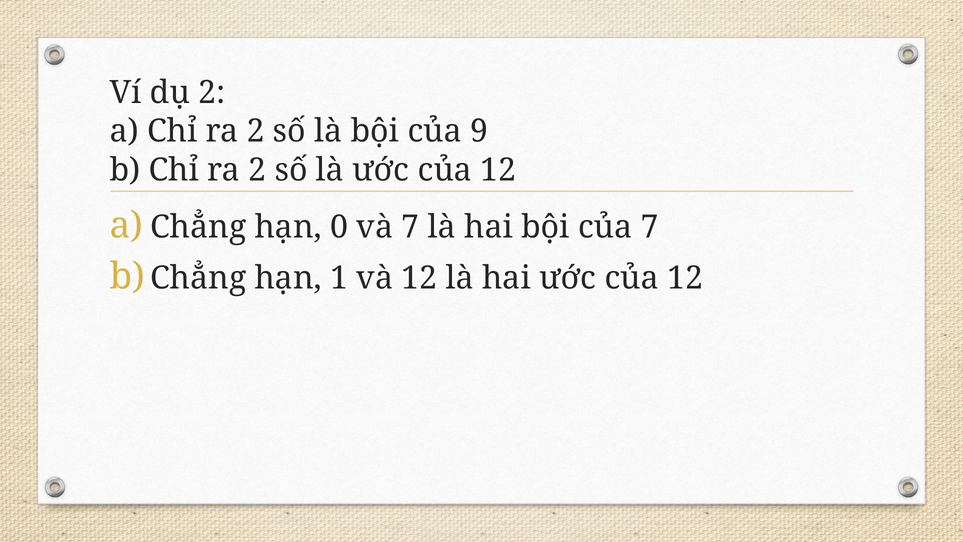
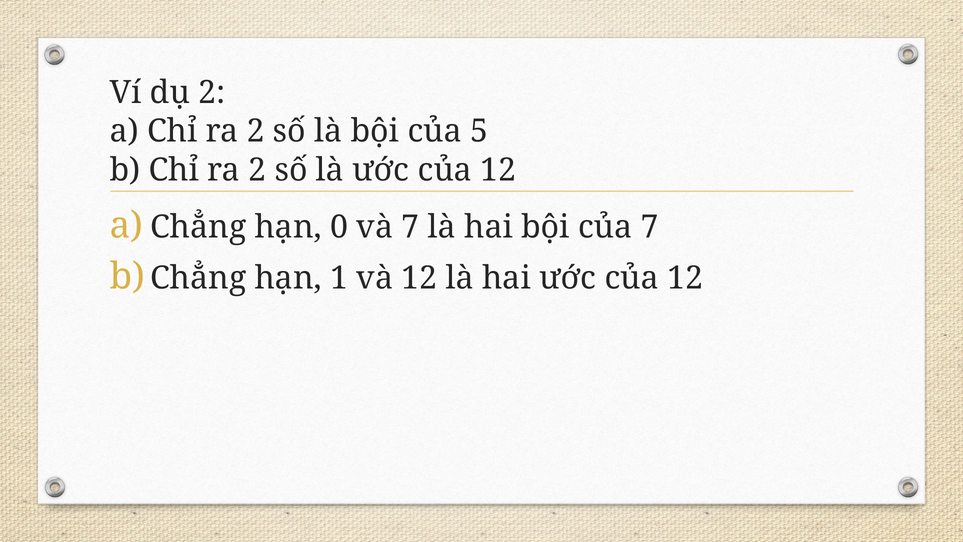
9: 9 -> 5
